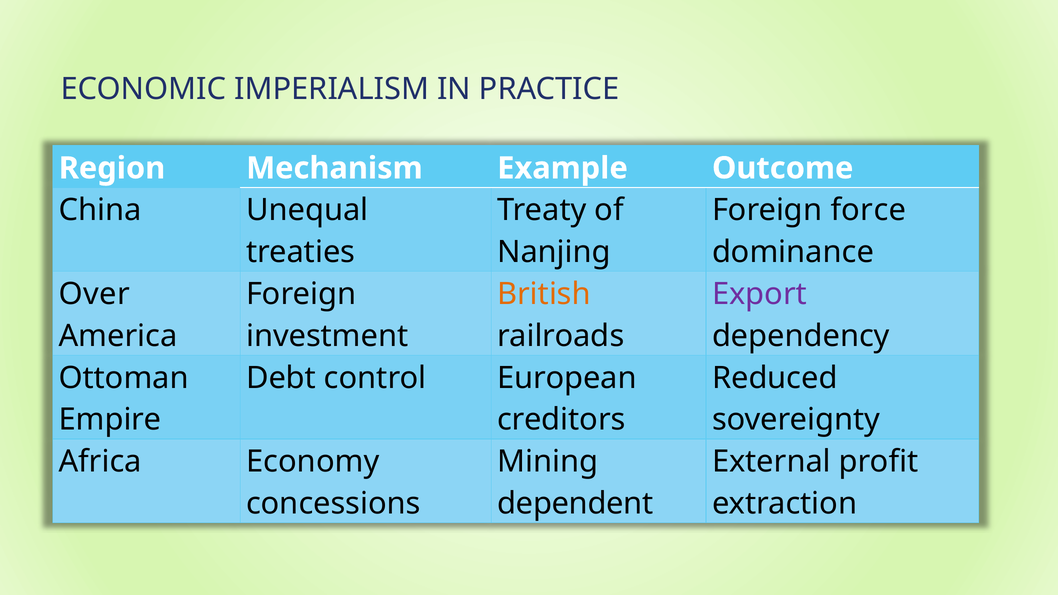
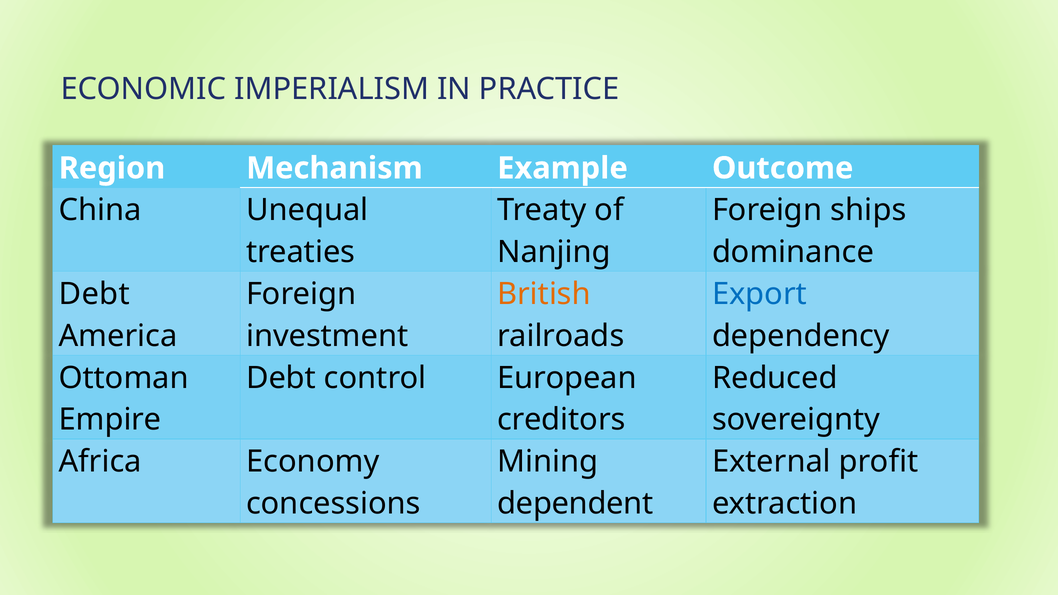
force: force -> ships
Over at (94, 294): Over -> Debt
Export colour: purple -> blue
